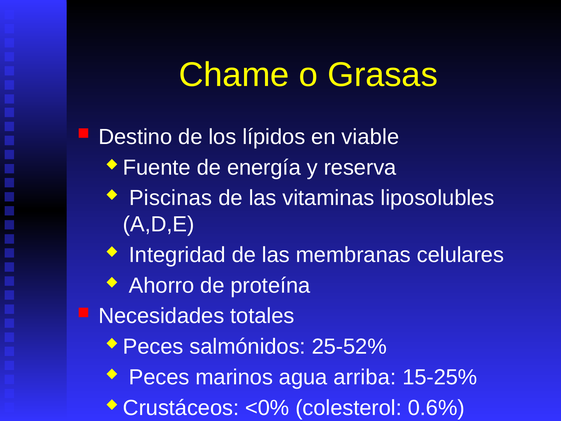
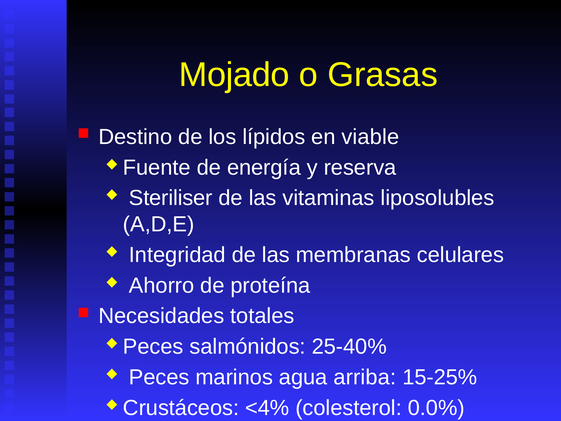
Chame: Chame -> Mojado
Piscinas: Piscinas -> Steriliser
25-52%: 25-52% -> 25-40%
<0%: <0% -> <4%
0.6%: 0.6% -> 0.0%
